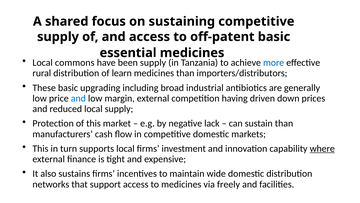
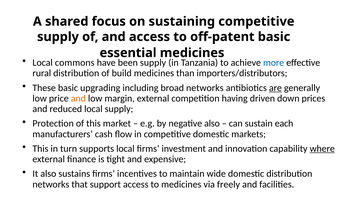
learn: learn -> build
broad industrial: industrial -> networks
are underline: none -> present
and at (78, 98) colour: blue -> orange
negative lack: lack -> also
sustain than: than -> each
